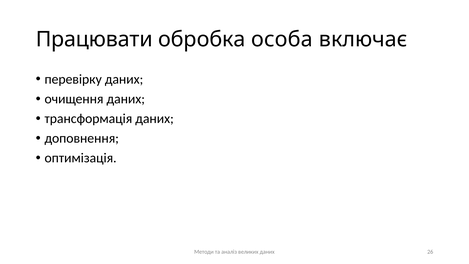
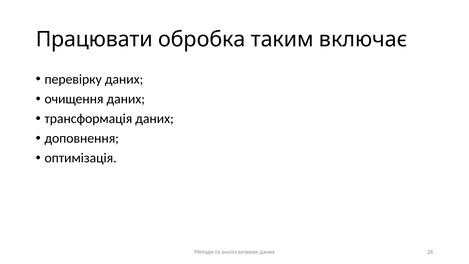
особа: особа -> таким
